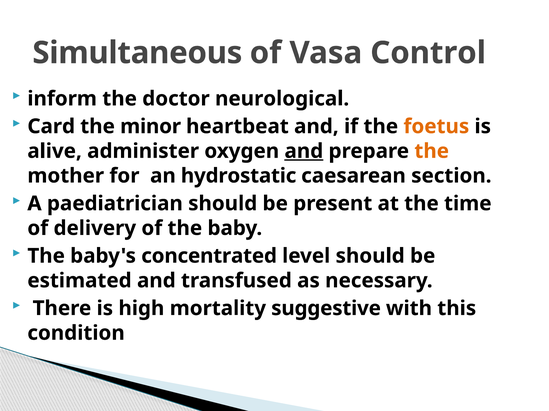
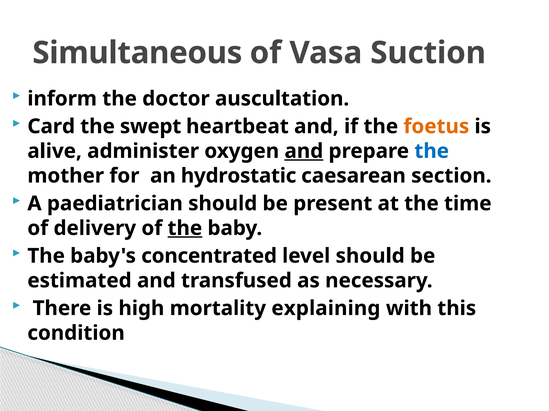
Control: Control -> Suction
neurological: neurological -> auscultation
minor: minor -> swept
the at (432, 151) colour: orange -> blue
the at (185, 229) underline: none -> present
suggestive: suggestive -> explaining
